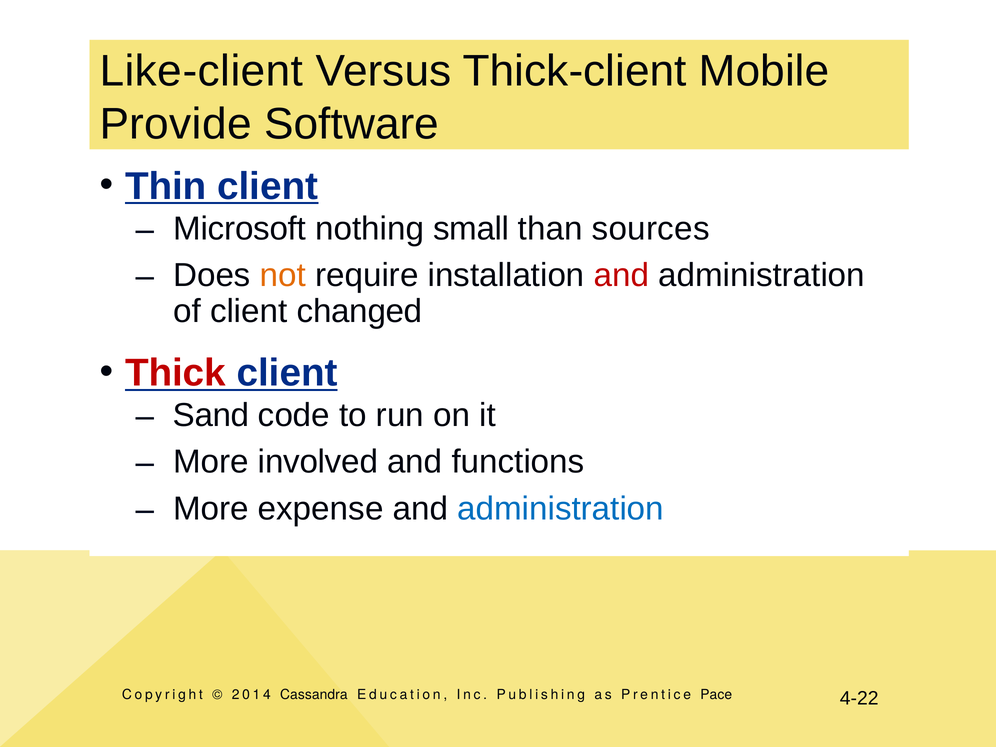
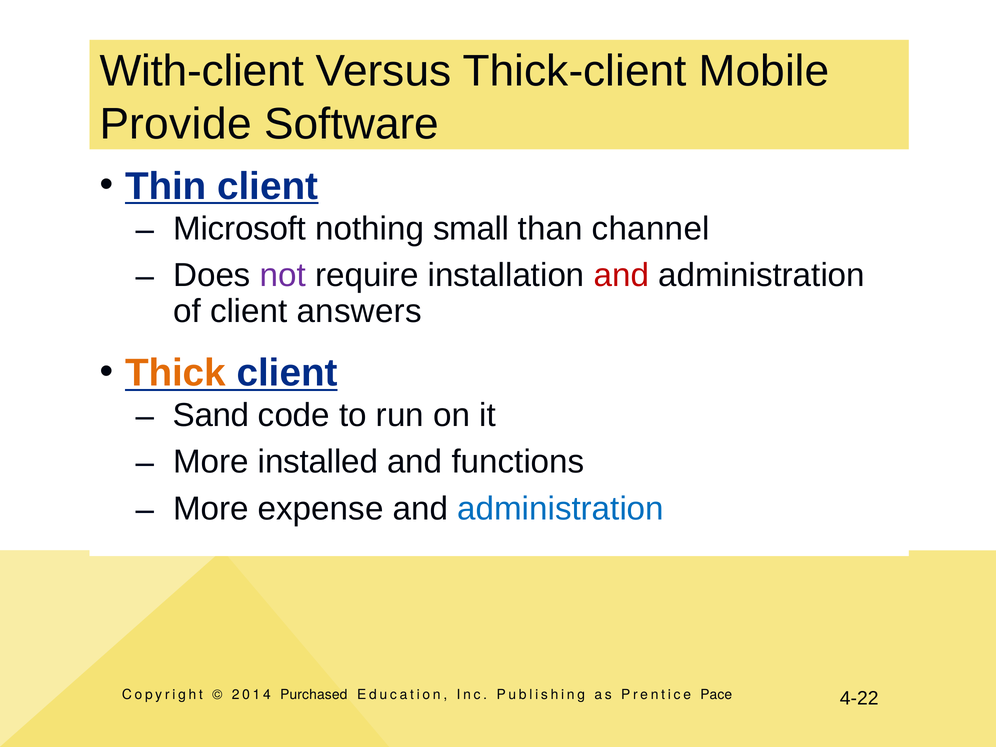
Like-client: Like-client -> With-client
sources: sources -> channel
not colour: orange -> purple
changed: changed -> answers
Thick colour: red -> orange
involved: involved -> installed
Cassandra: Cassandra -> Purchased
